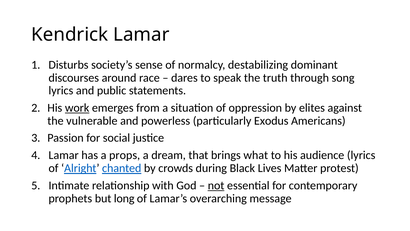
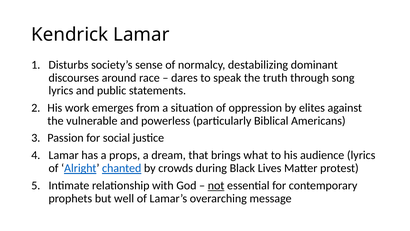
work underline: present -> none
Exodus: Exodus -> Biblical
long: long -> well
